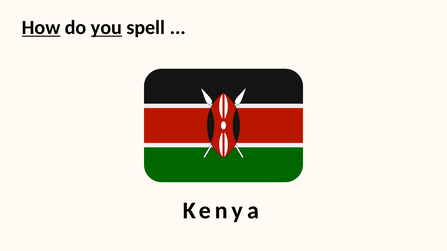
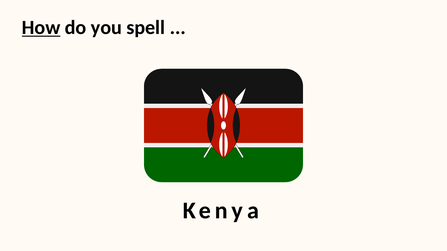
you underline: present -> none
